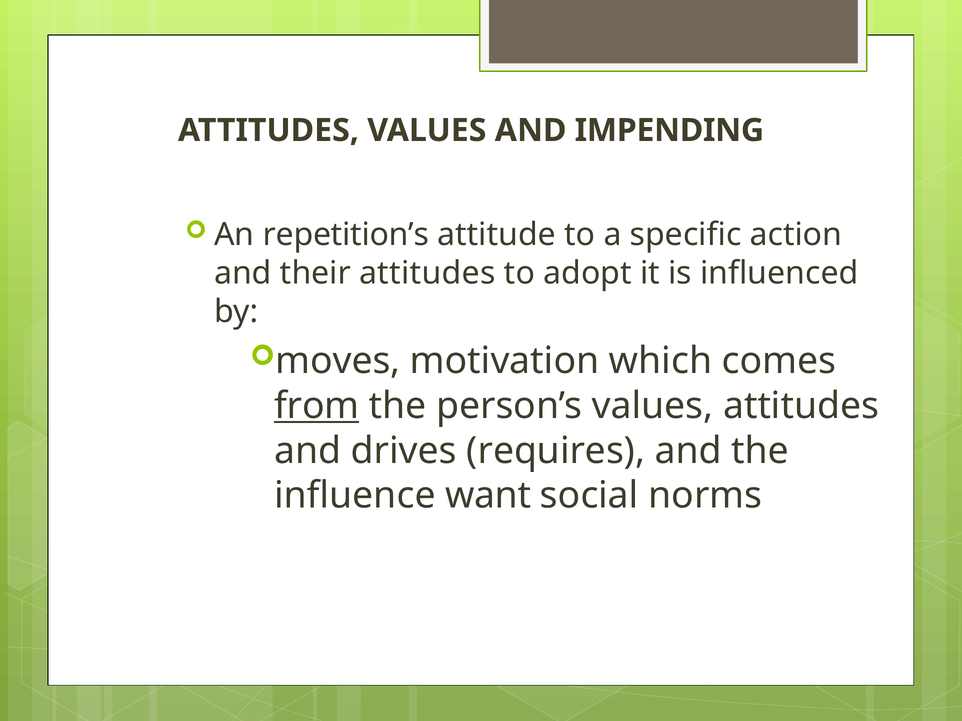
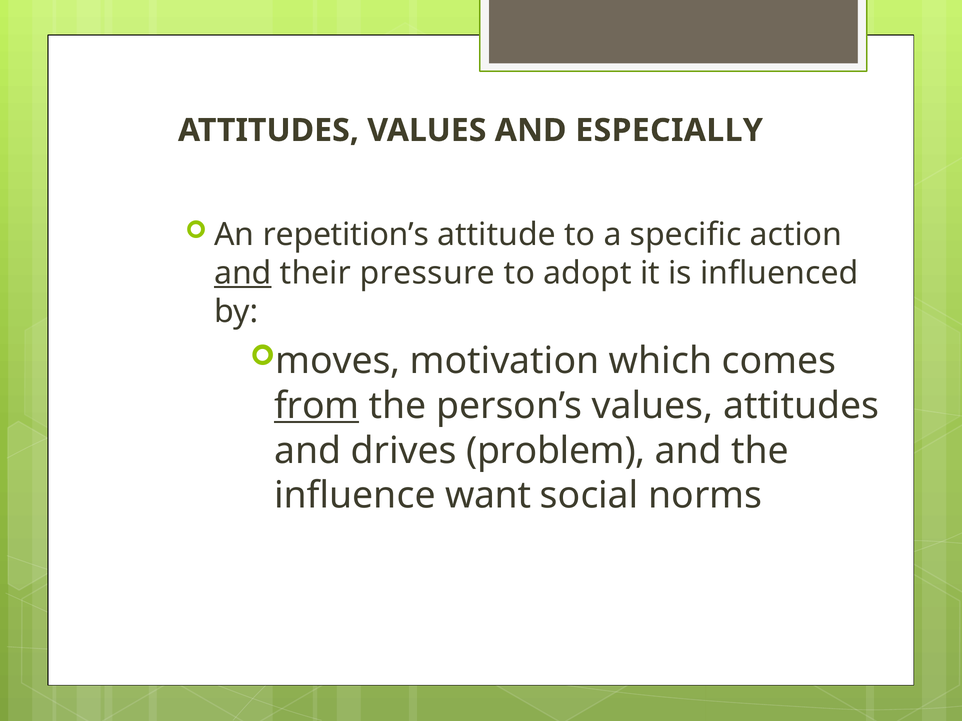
IMPENDING: IMPENDING -> ESPECIALLY
and at (243, 273) underline: none -> present
their attitudes: attitudes -> pressure
requires: requires -> problem
